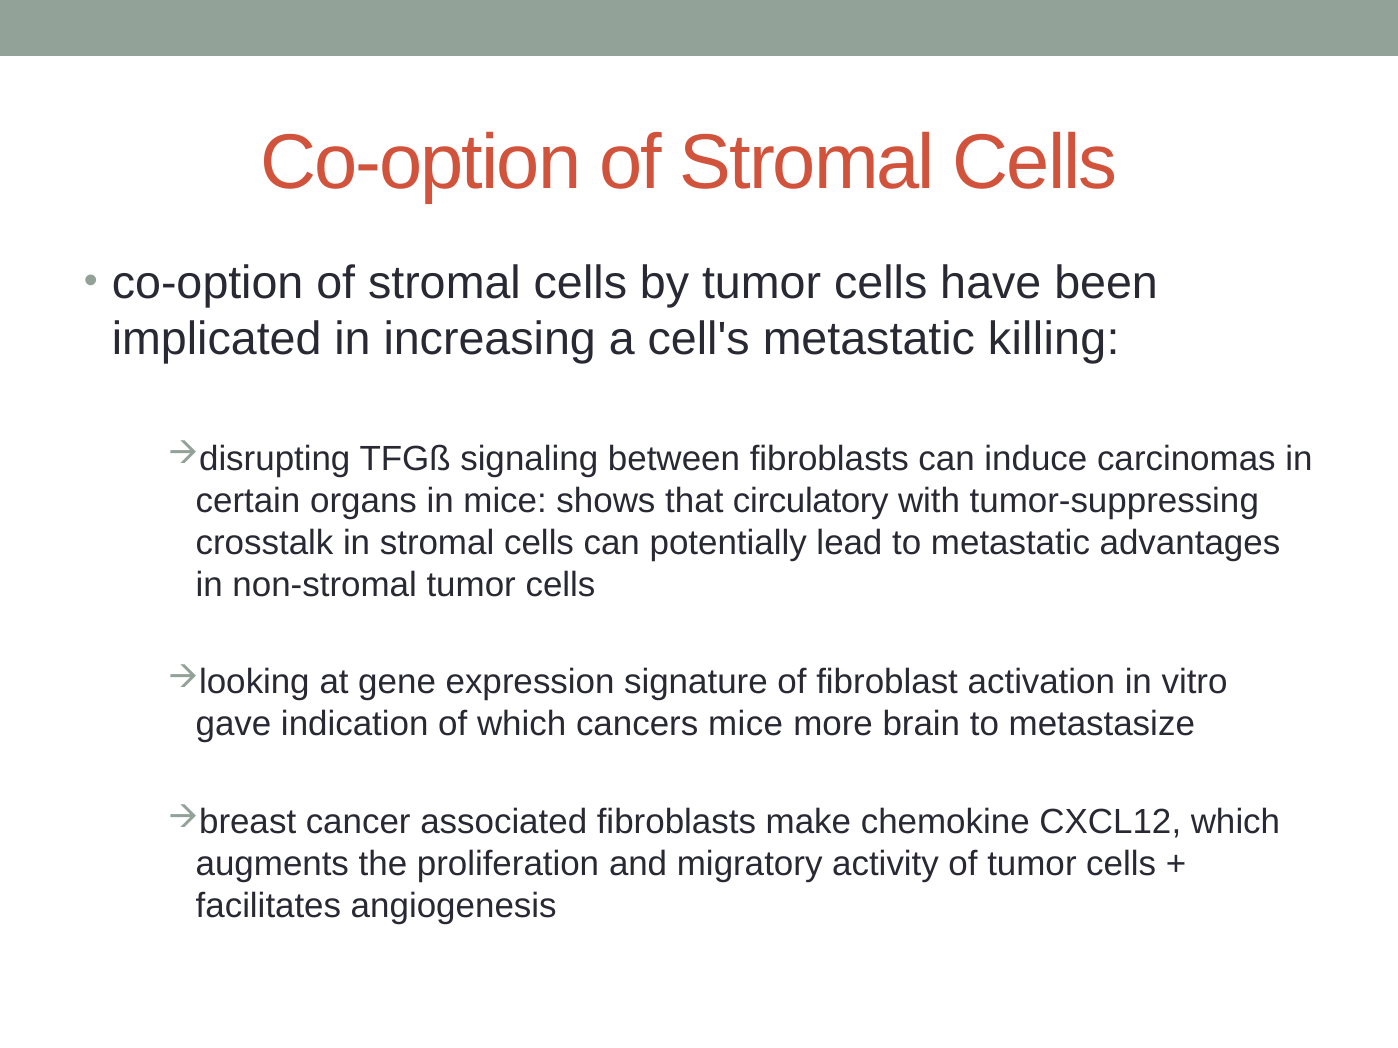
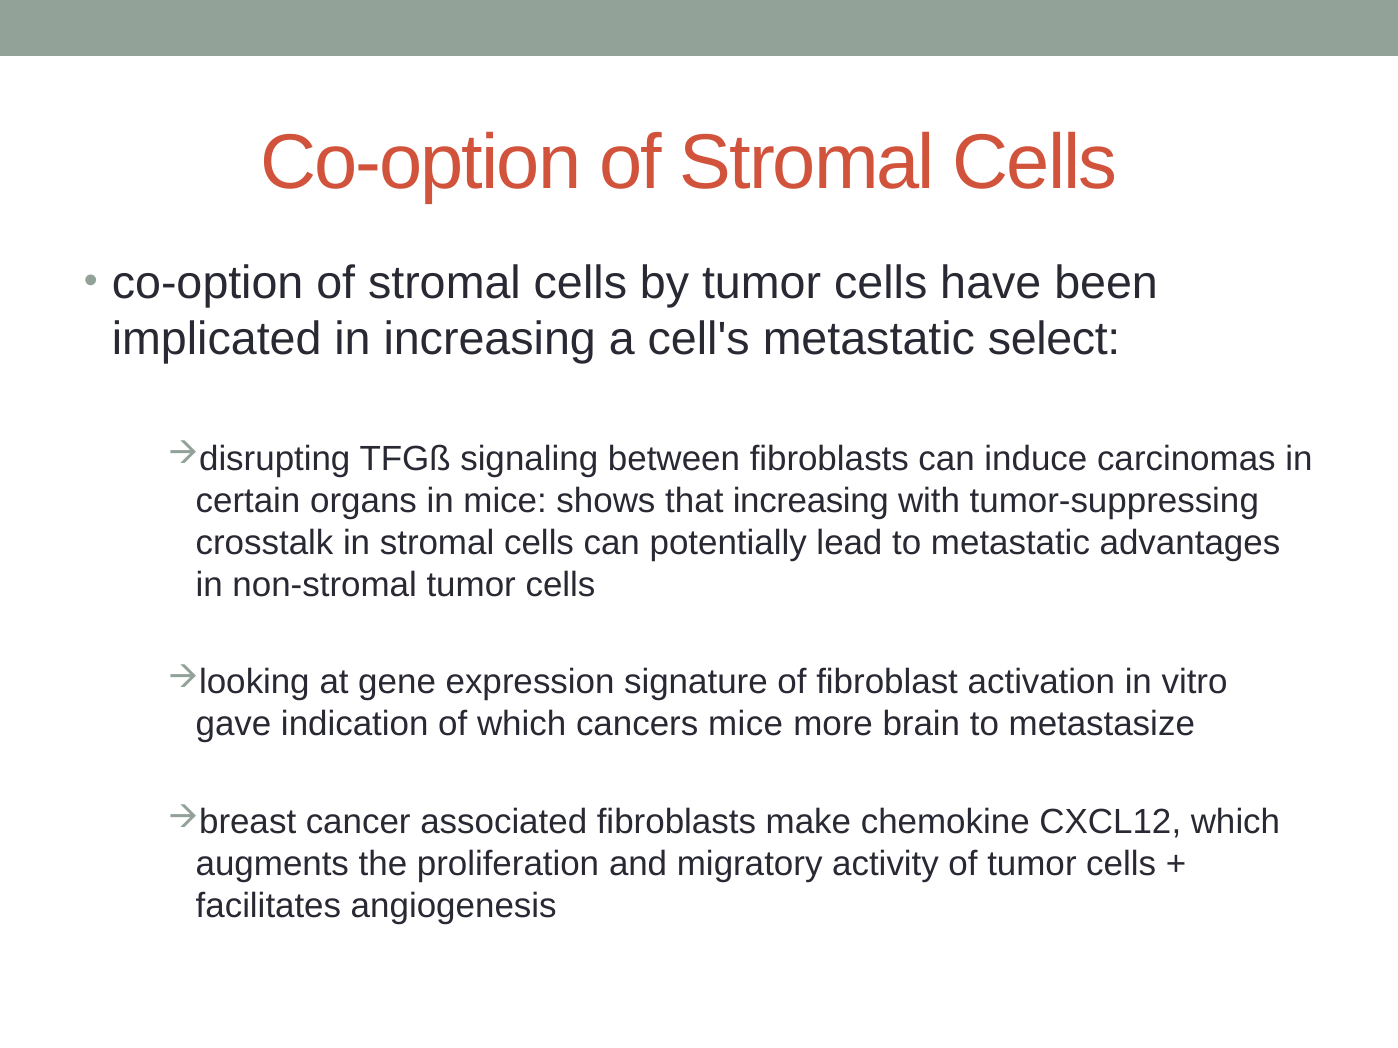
killing: killing -> select
that circulatory: circulatory -> increasing
